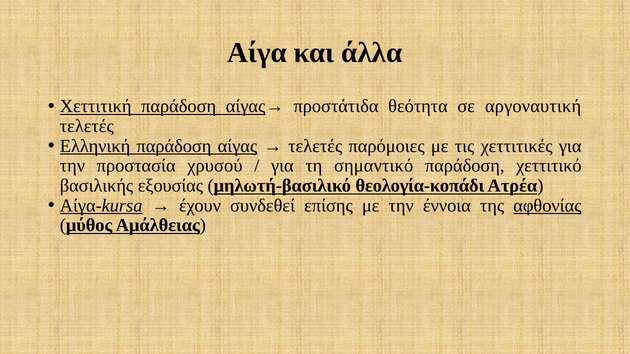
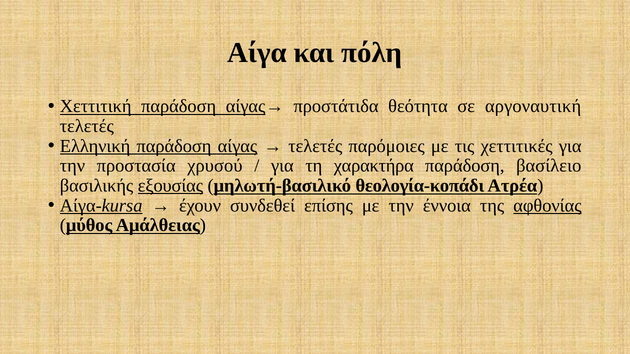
άλλα: άλλα -> πόλη
σημαντικό: σημαντικό -> χαρακτήρα
χεττιτικό: χεττιτικό -> βασίλειο
εξουσίας underline: none -> present
